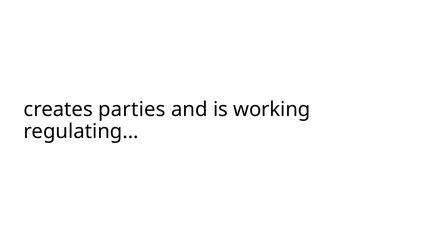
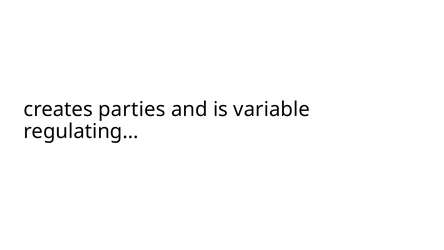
working: working -> variable
